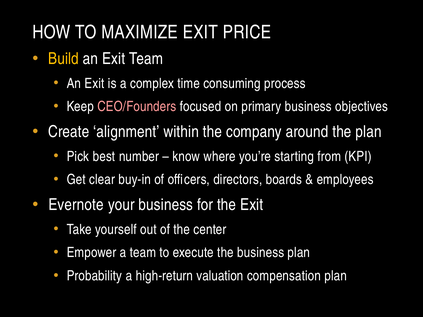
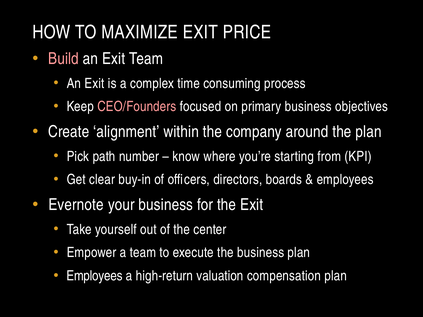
Build colour: yellow -> pink
best: best -> path
Probability at (94, 276): Probability -> Employees
